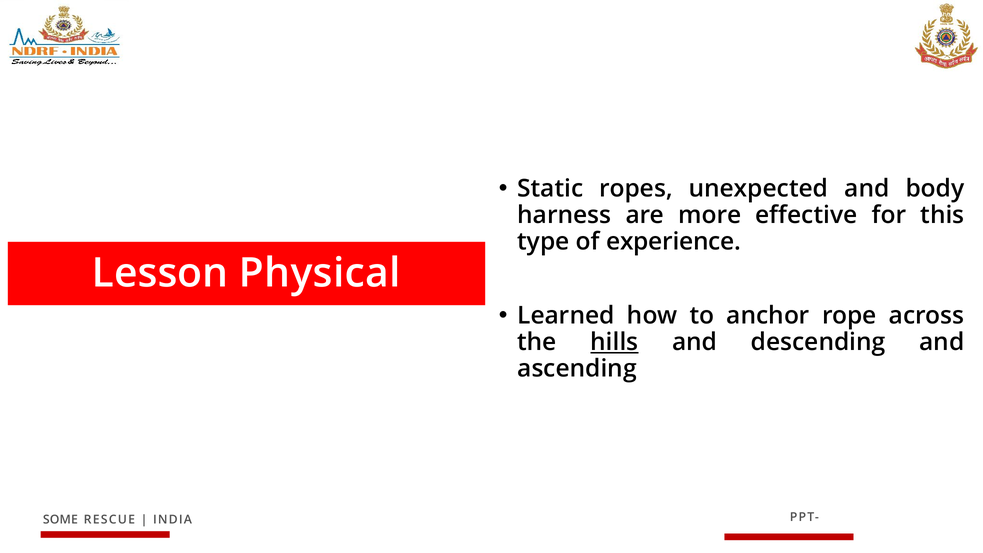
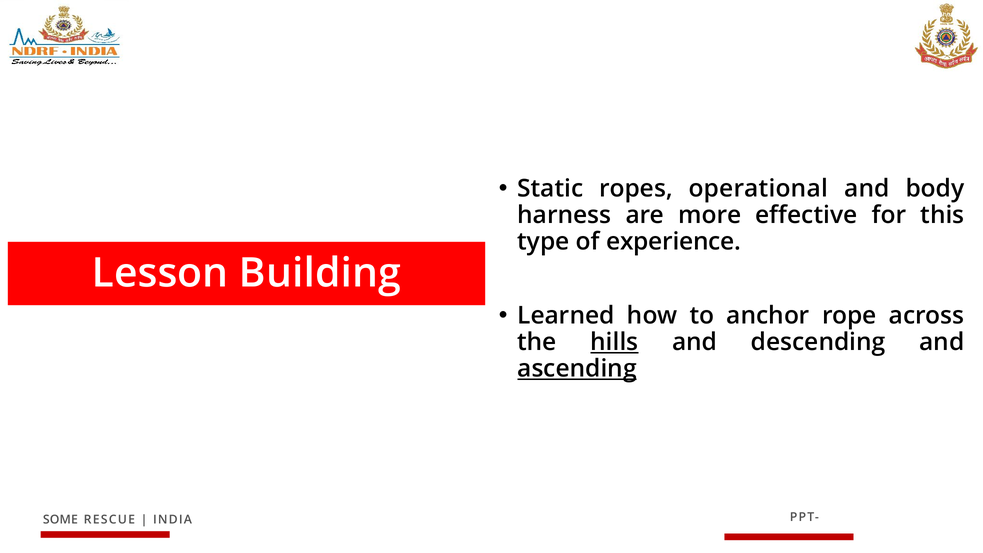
unexpected: unexpected -> operational
Physical: Physical -> Building
ascending underline: none -> present
